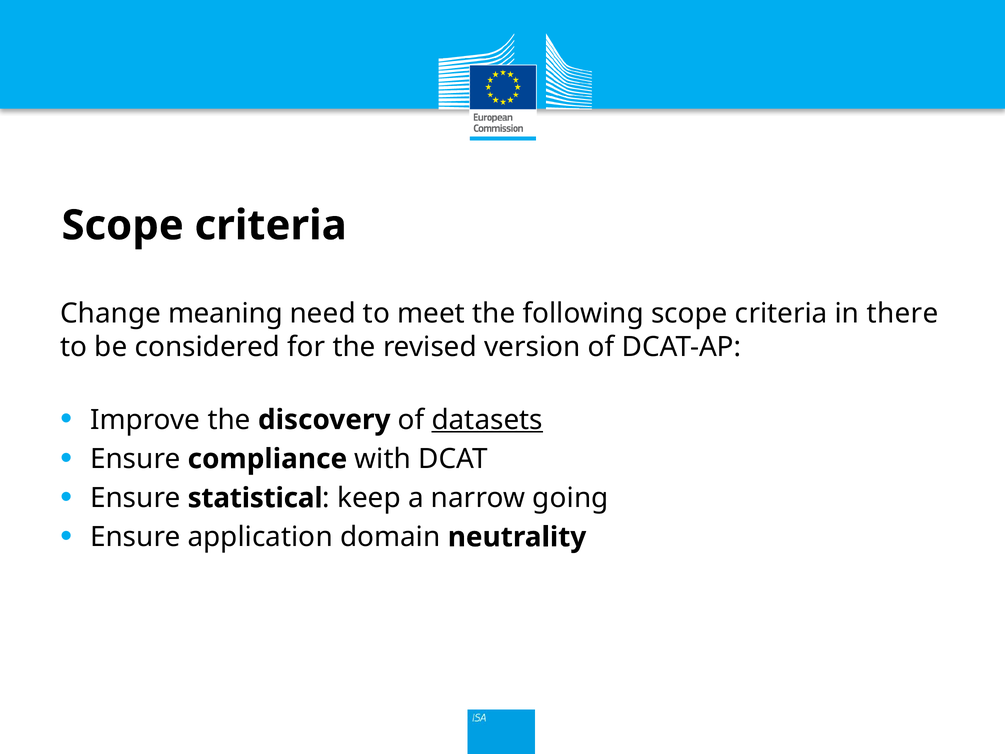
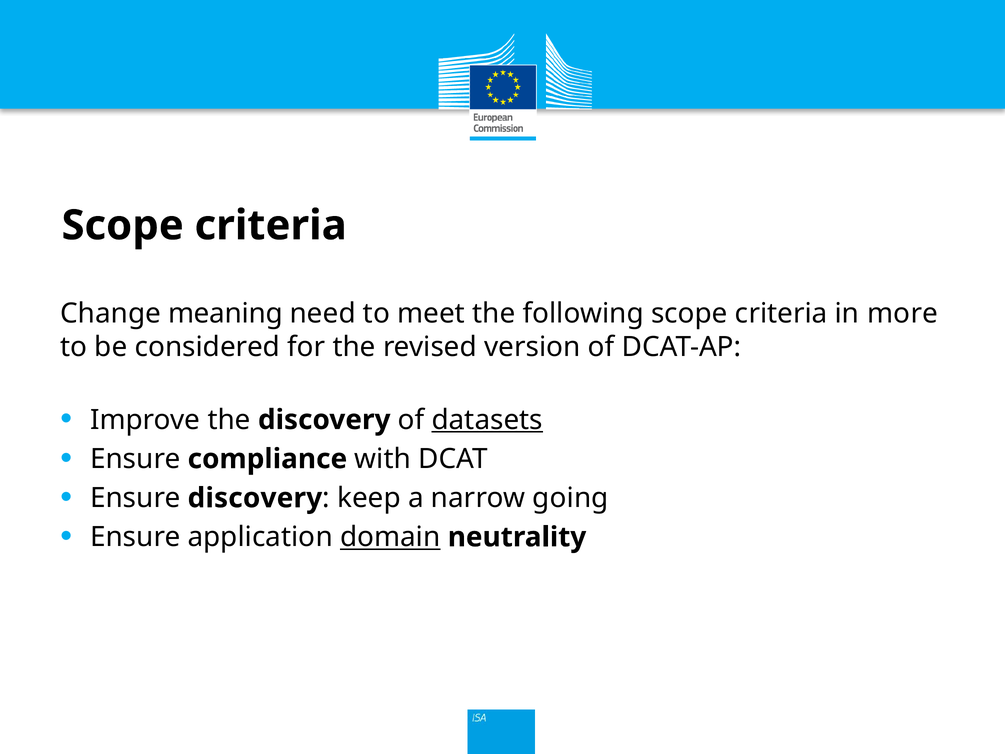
there: there -> more
Ensure statistical: statistical -> discovery
domain underline: none -> present
